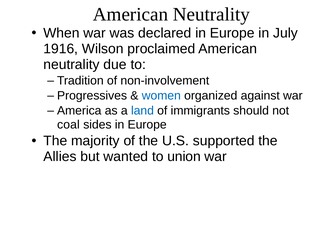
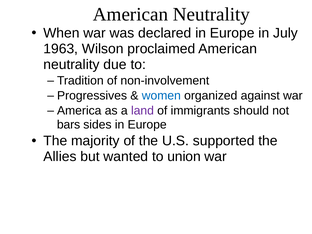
1916: 1916 -> 1963
land colour: blue -> purple
coal: coal -> bars
